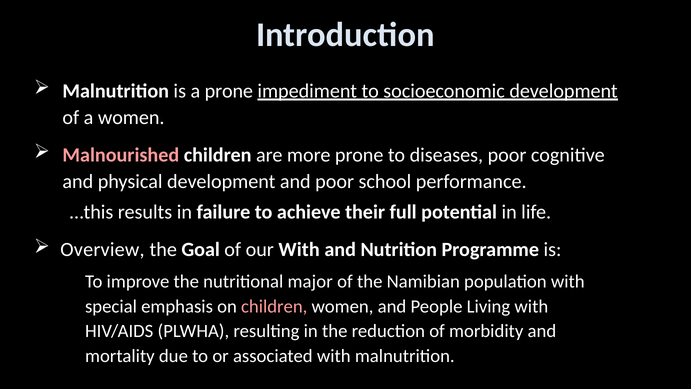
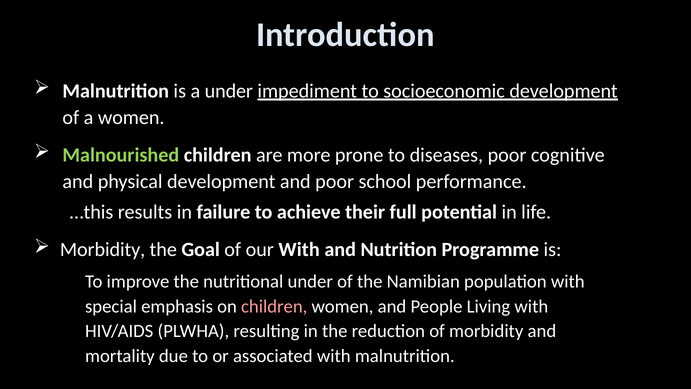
a prone: prone -> under
Malnourished colour: pink -> light green
Overview at (102, 250): Overview -> Morbidity
nutritional major: major -> under
